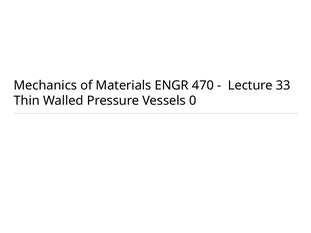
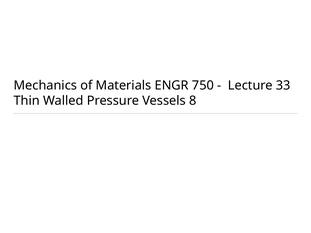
470: 470 -> 750
0: 0 -> 8
